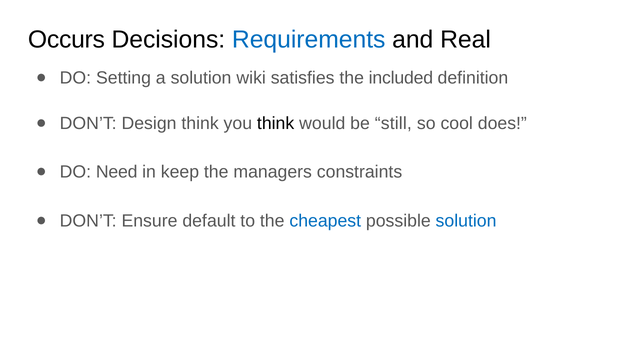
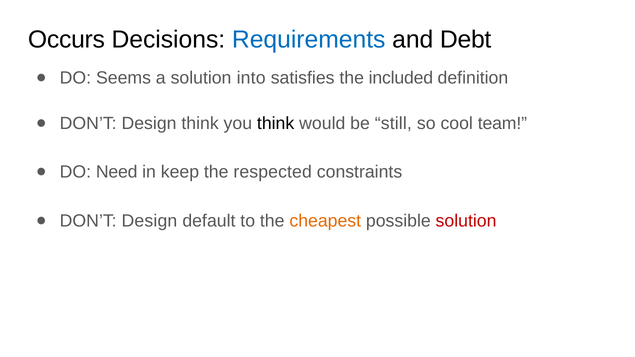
Real: Real -> Debt
Setting: Setting -> Seems
wiki: wiki -> into
does: does -> team
managers: managers -> respected
Ensure at (150, 221): Ensure -> Design
cheapest colour: blue -> orange
solution at (466, 221) colour: blue -> red
